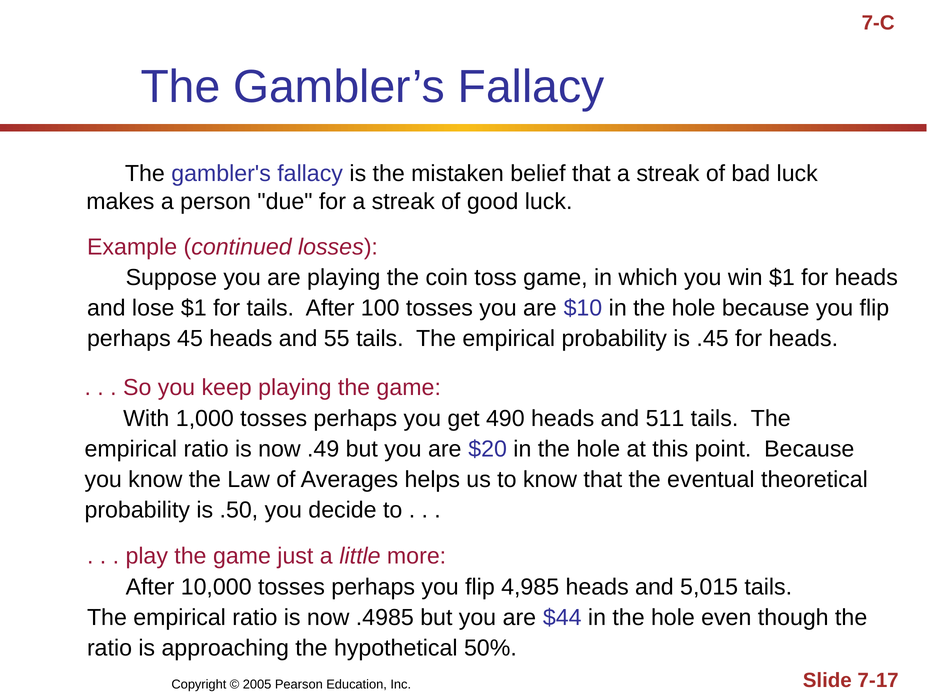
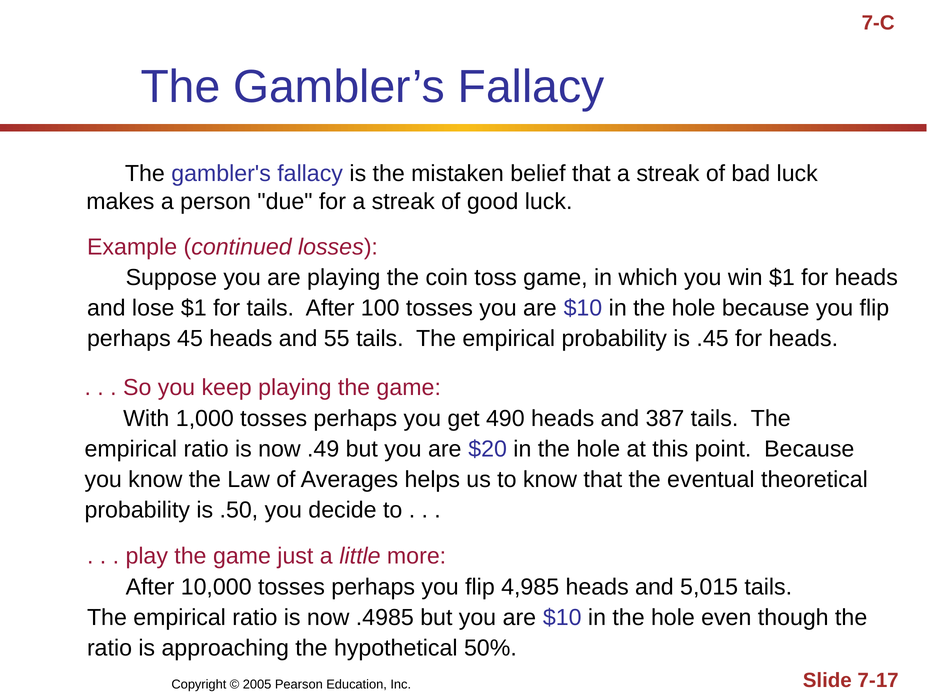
511: 511 -> 387
but you are $44: $44 -> $10
